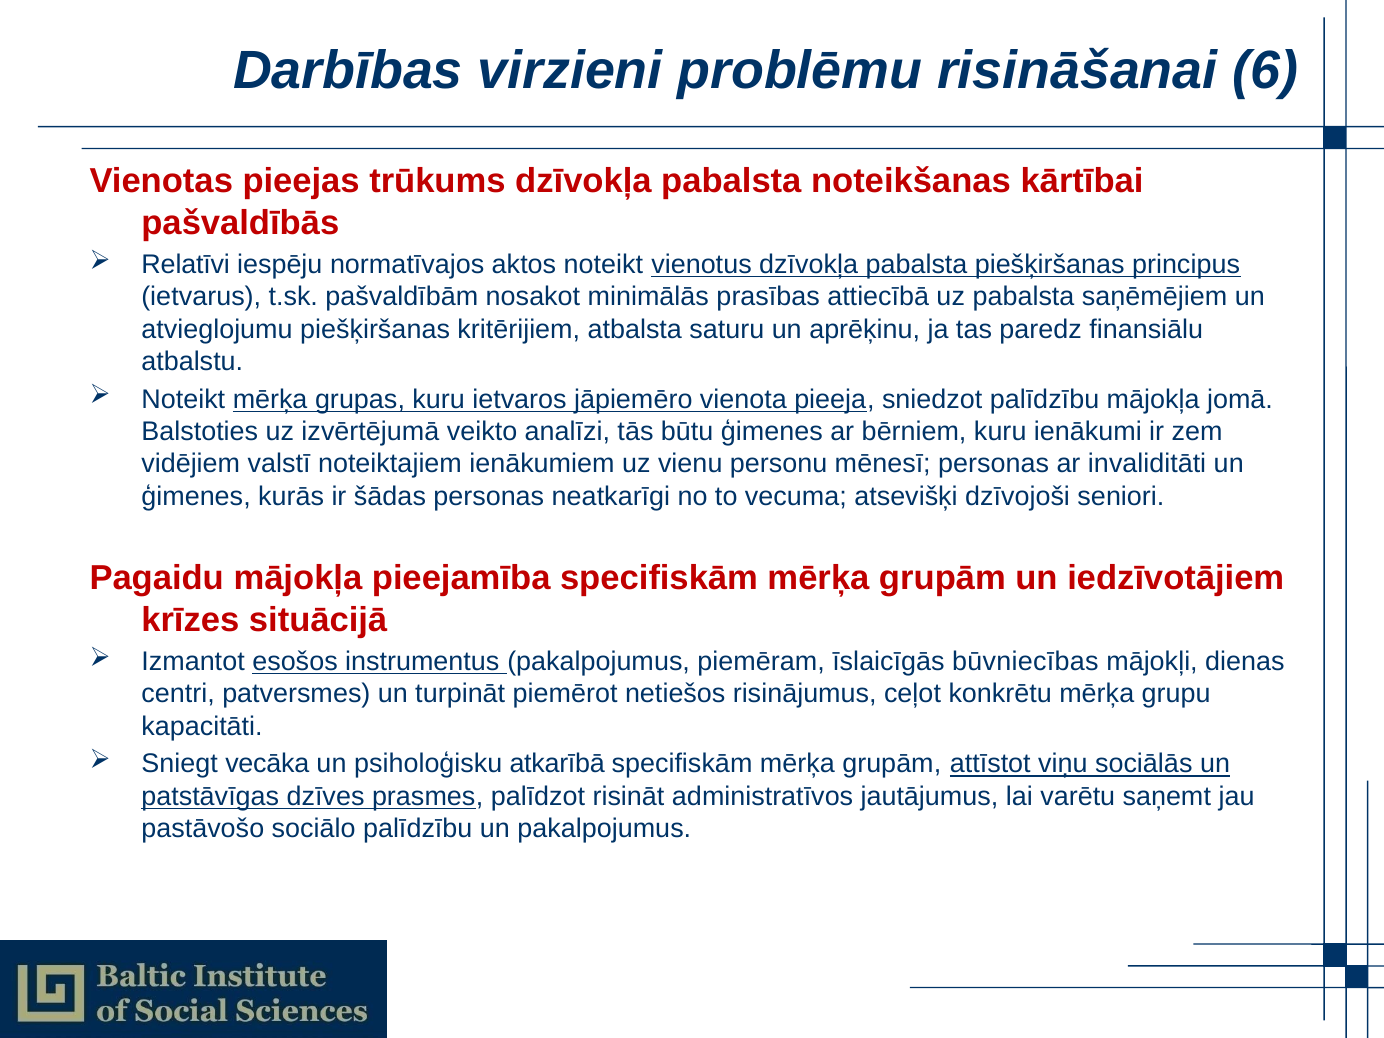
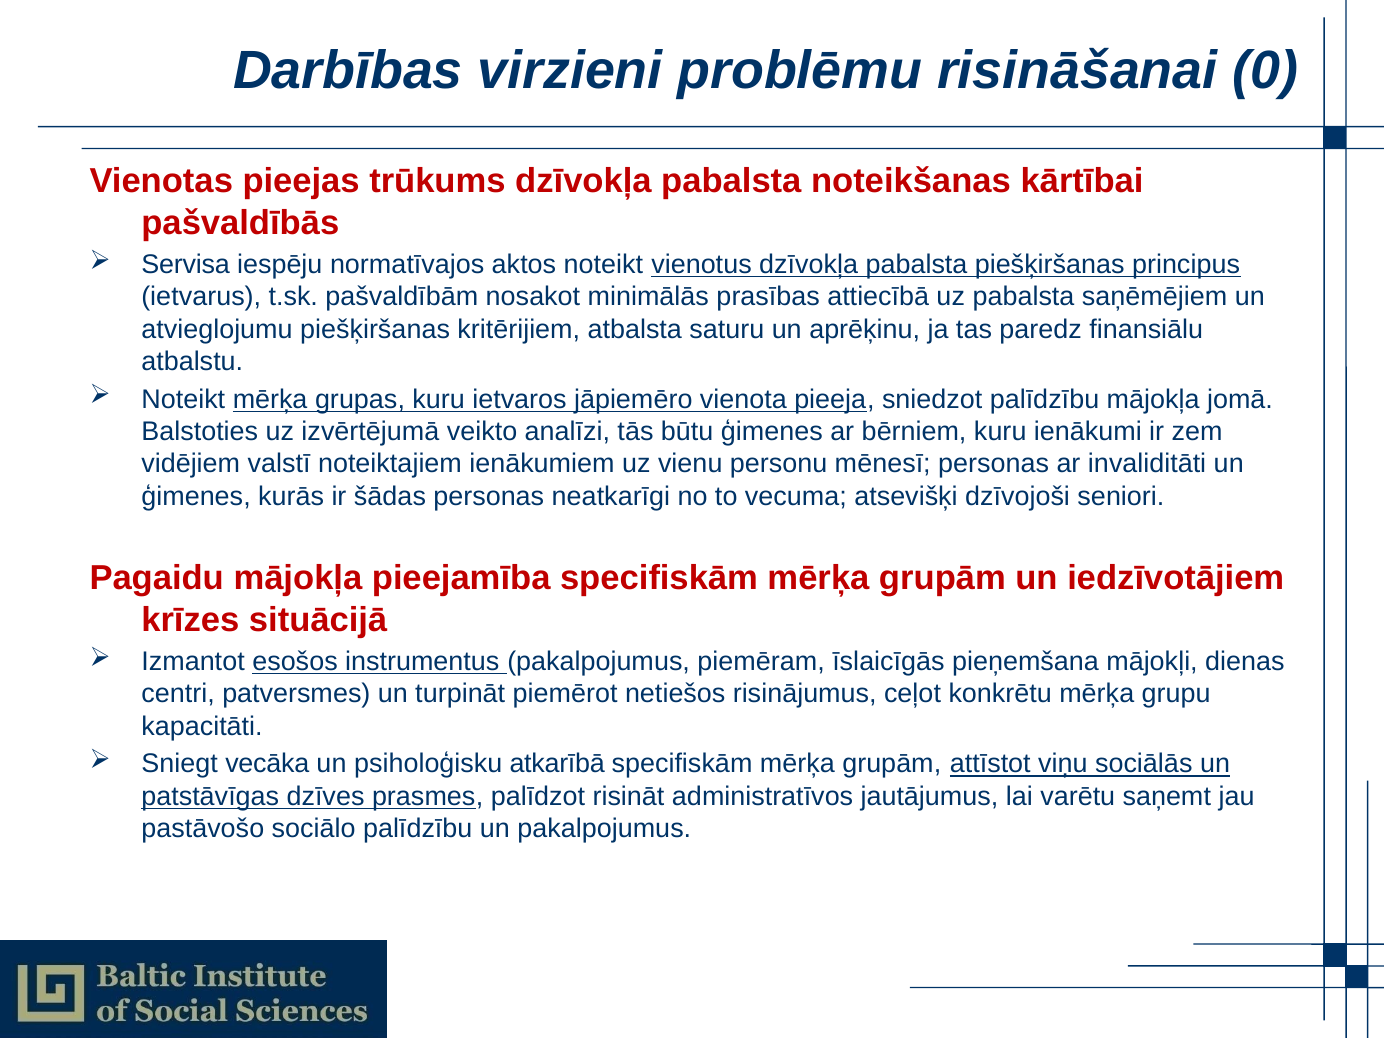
6: 6 -> 0
Relatīvi: Relatīvi -> Servisa
būvniecības: būvniecības -> pieņemšana
